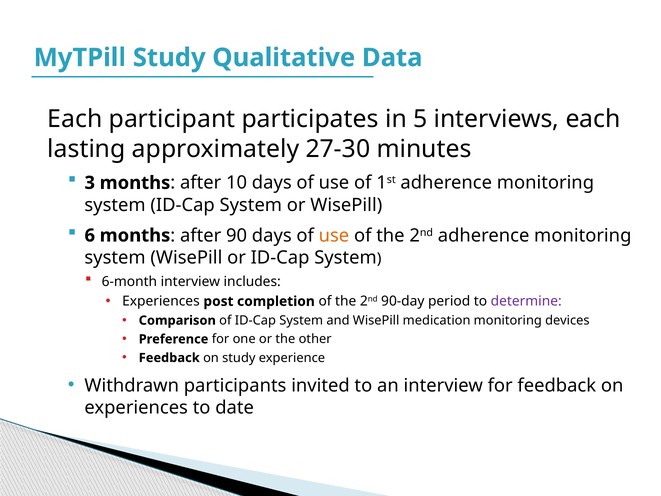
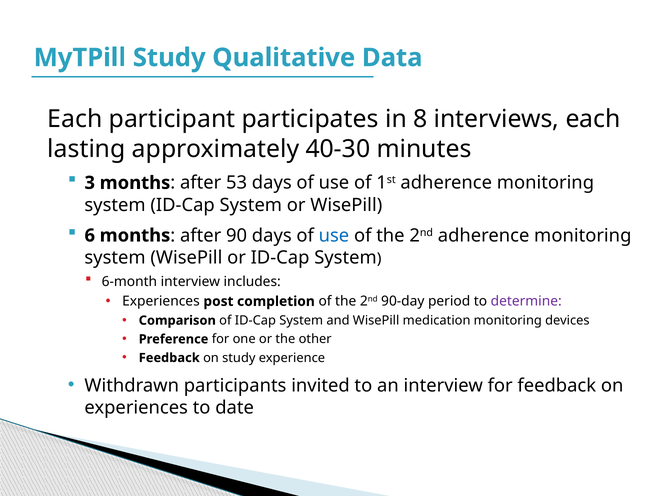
5: 5 -> 8
27-30: 27-30 -> 40-30
10: 10 -> 53
use at (334, 235) colour: orange -> blue
